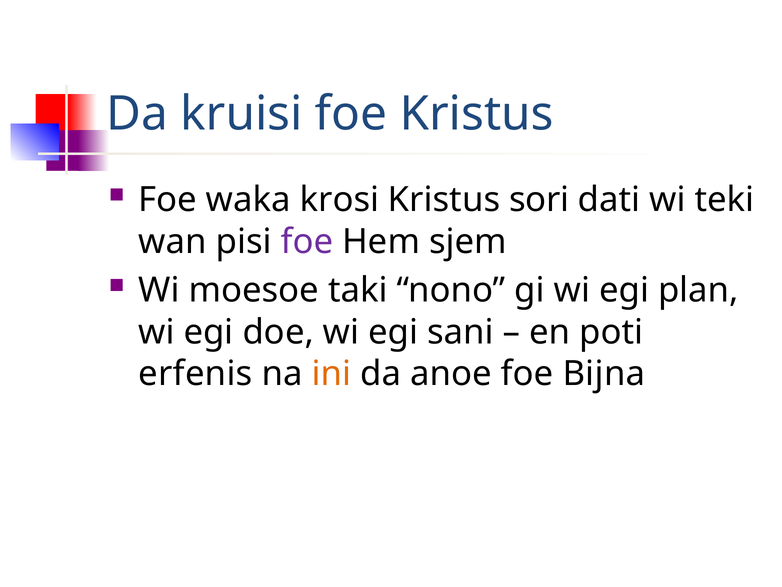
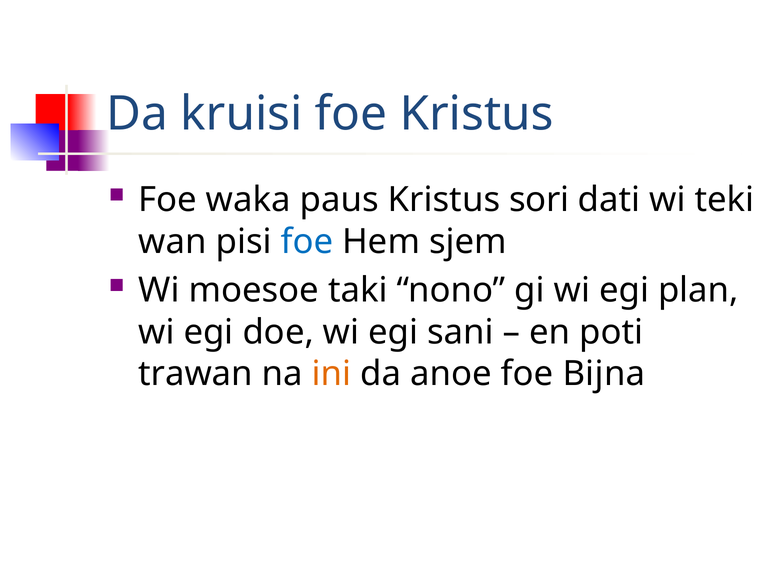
krosi: krosi -> paus
foe at (307, 241) colour: purple -> blue
erfenis: erfenis -> trawan
